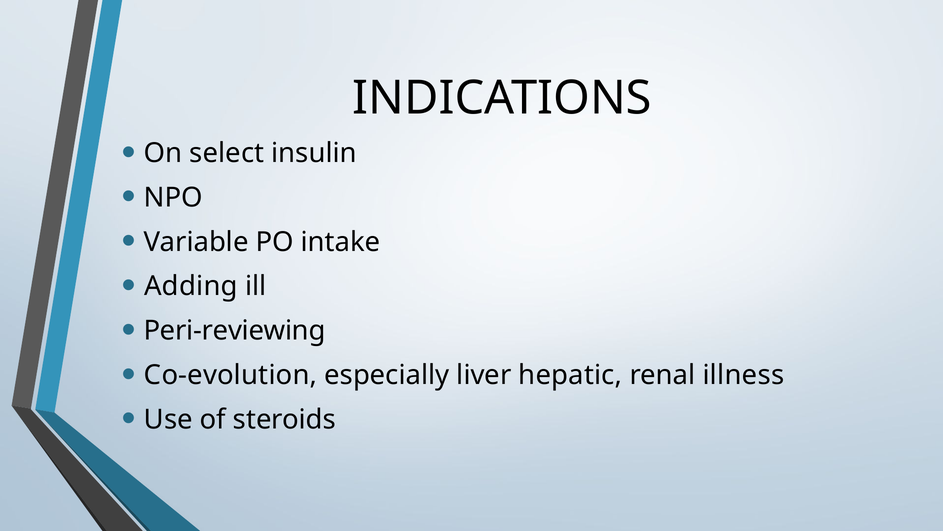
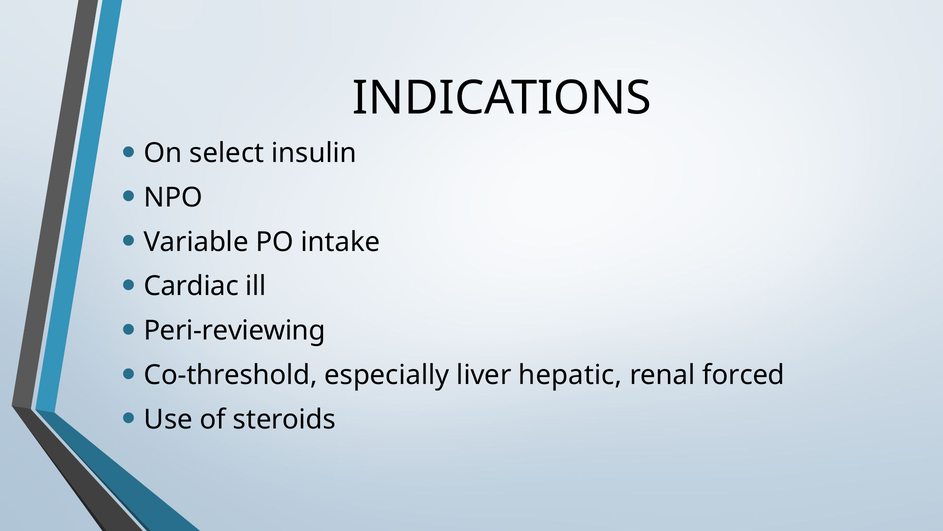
Adding: Adding -> Cardiac
Co-evolution: Co-evolution -> Co-threshold
illness: illness -> forced
